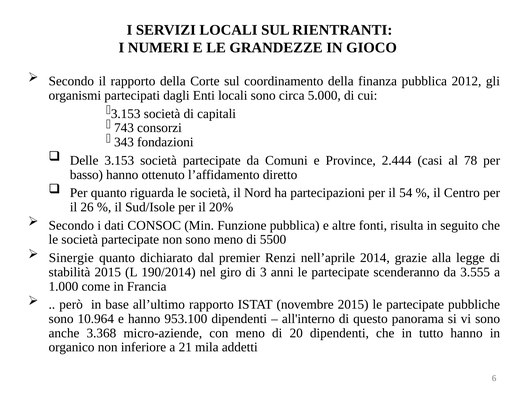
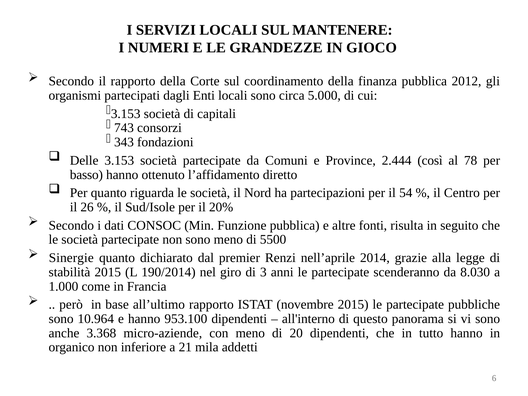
RIENTRANTI: RIENTRANTI -> MANTENERE
casi: casi -> così
3.555: 3.555 -> 8.030
